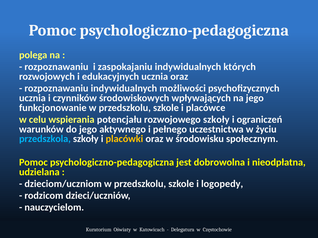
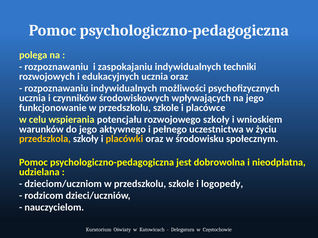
których: których -> techniki
ograniczeń: ograniczeń -> wnioskiem
przedszkola colour: light blue -> yellow
